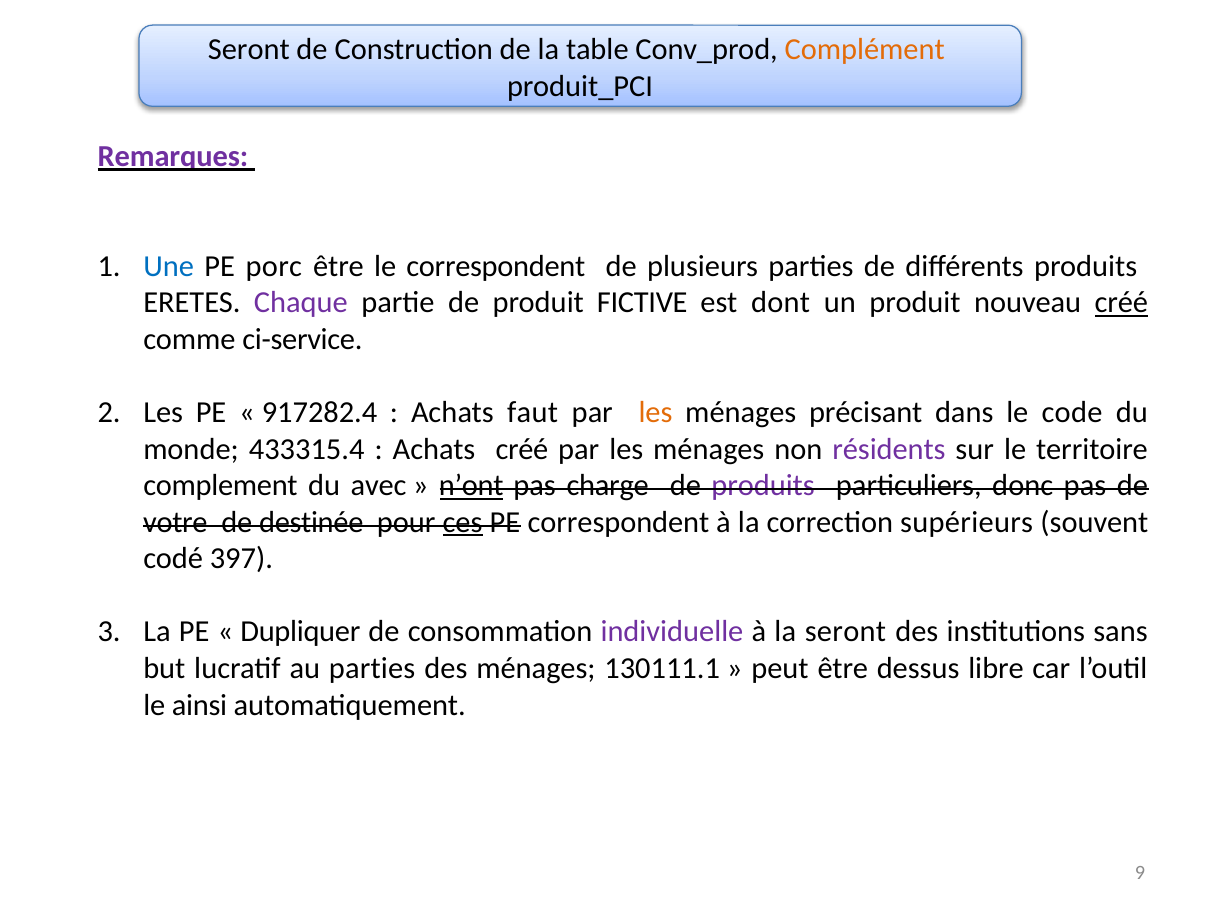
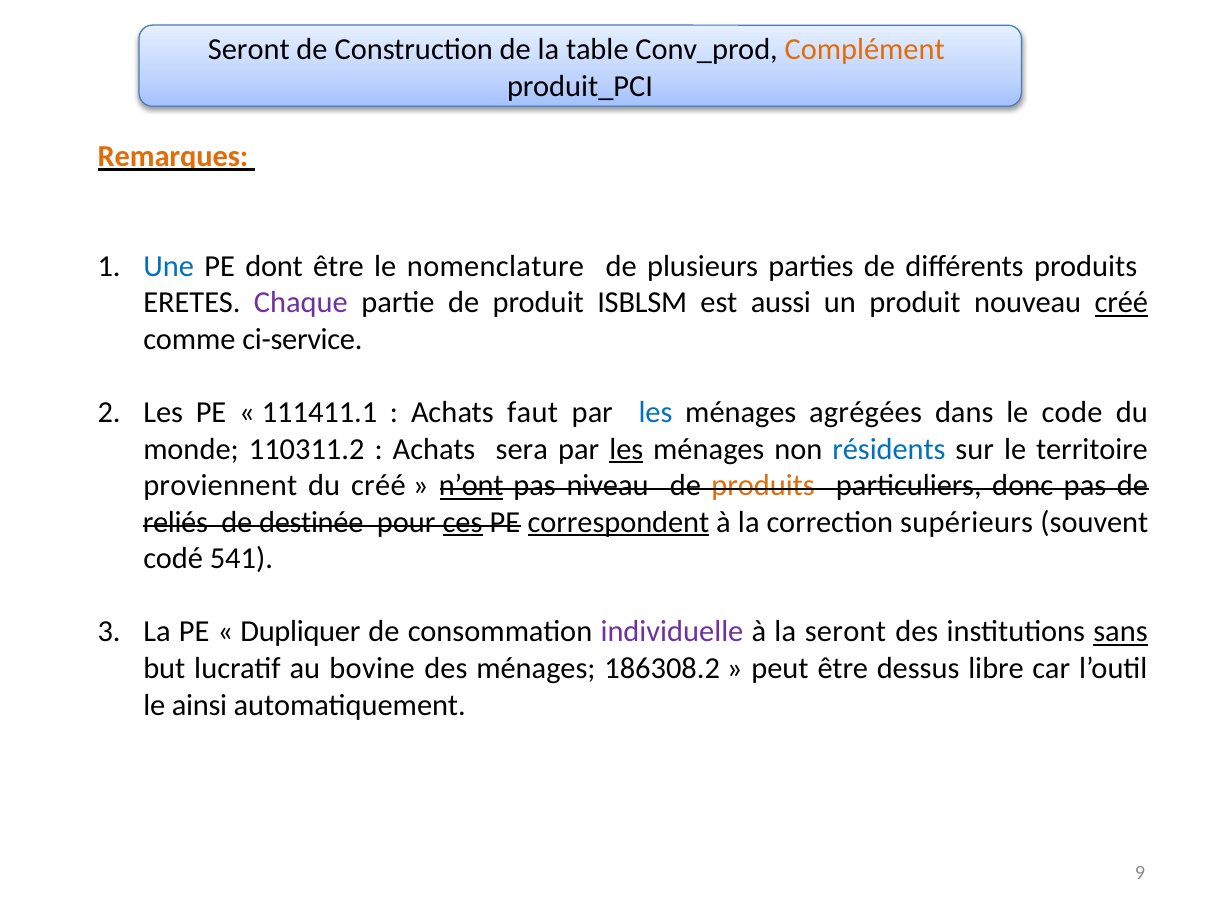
Remarques colour: purple -> orange
porc: porc -> dont
le correspondent: correspondent -> nomenclature
FICTIVE: FICTIVE -> ISBLSM
dont: dont -> aussi
917282.4: 917282.4 -> 111411.1
les at (656, 412) colour: orange -> blue
précisant: précisant -> agrégées
433315.4: 433315.4 -> 110311.2
Achats créé: créé -> sera
les at (626, 449) underline: none -> present
résidents colour: purple -> blue
complement: complement -> proviennent
du avec: avec -> créé
charge: charge -> niveau
produits at (763, 485) colour: purple -> orange
votre: votre -> reliés
correspondent at (618, 522) underline: none -> present
397: 397 -> 541
sans underline: none -> present
au parties: parties -> bovine
130111.1: 130111.1 -> 186308.2
